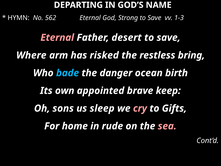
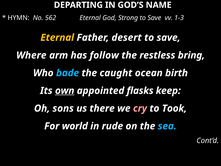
Eternal at (57, 38) colour: pink -> yellow
risked: risked -> follow
danger: danger -> caught
own underline: none -> present
brave: brave -> flasks
sleep: sleep -> there
Gifts: Gifts -> Took
home: home -> world
sea colour: pink -> light blue
